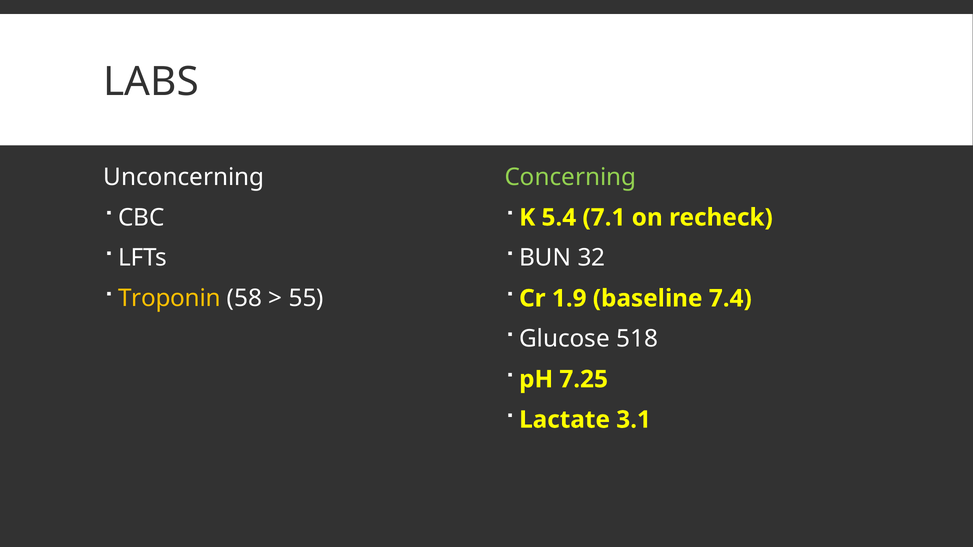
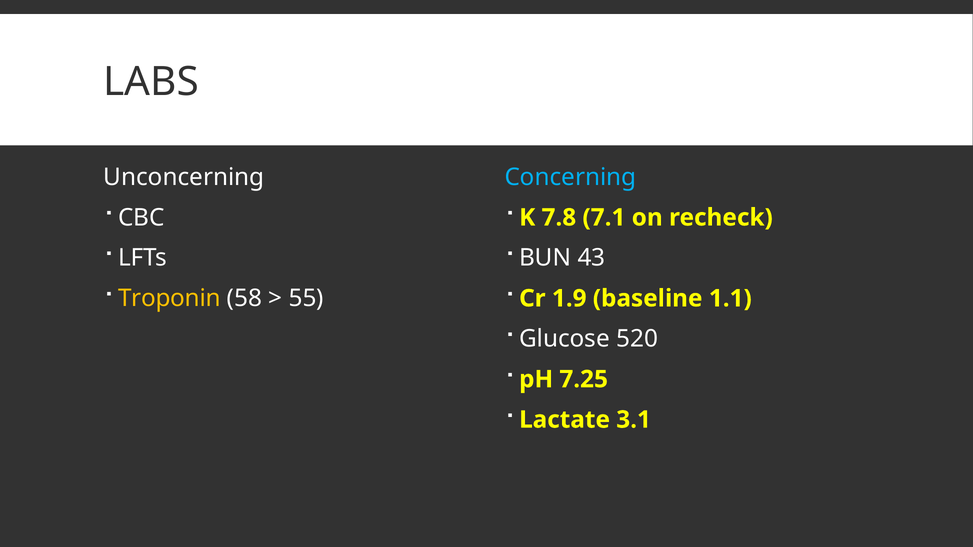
Concerning colour: light green -> light blue
5.4: 5.4 -> 7.8
32: 32 -> 43
7.4: 7.4 -> 1.1
518: 518 -> 520
